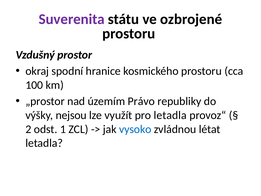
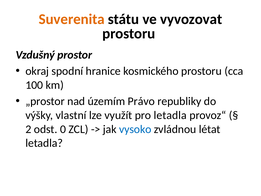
Suverenita colour: purple -> orange
ozbrojené: ozbrojené -> vyvozovat
nejsou: nejsou -> vlastní
1: 1 -> 0
